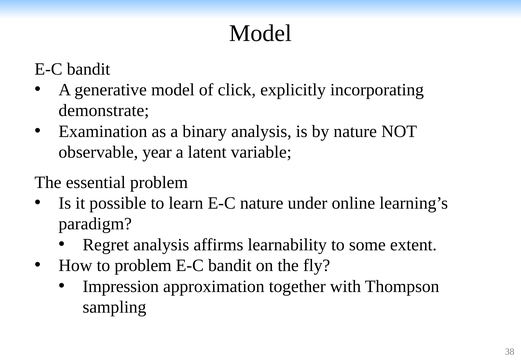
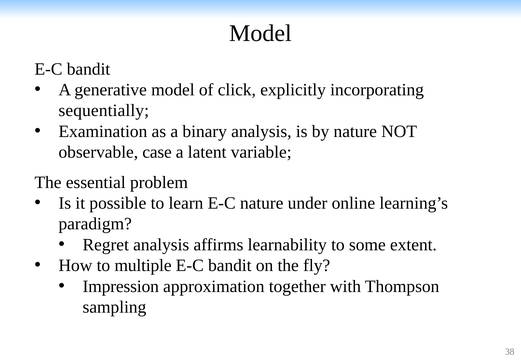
demonstrate: demonstrate -> sequentially
year: year -> case
to problem: problem -> multiple
